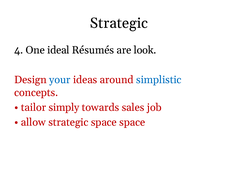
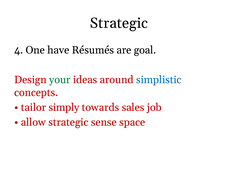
ideal: ideal -> have
look: look -> goal
your colour: blue -> green
strategic space: space -> sense
